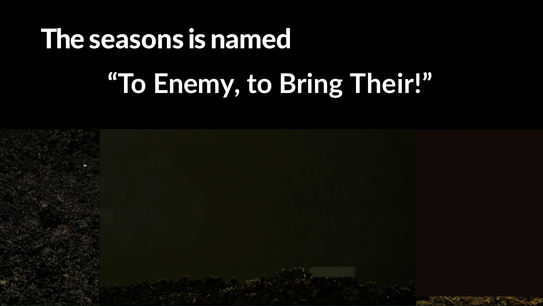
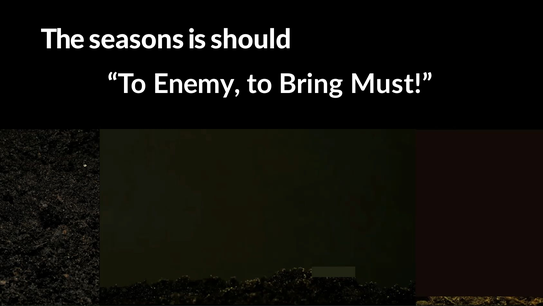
named: named -> should
Their: Their -> Must
